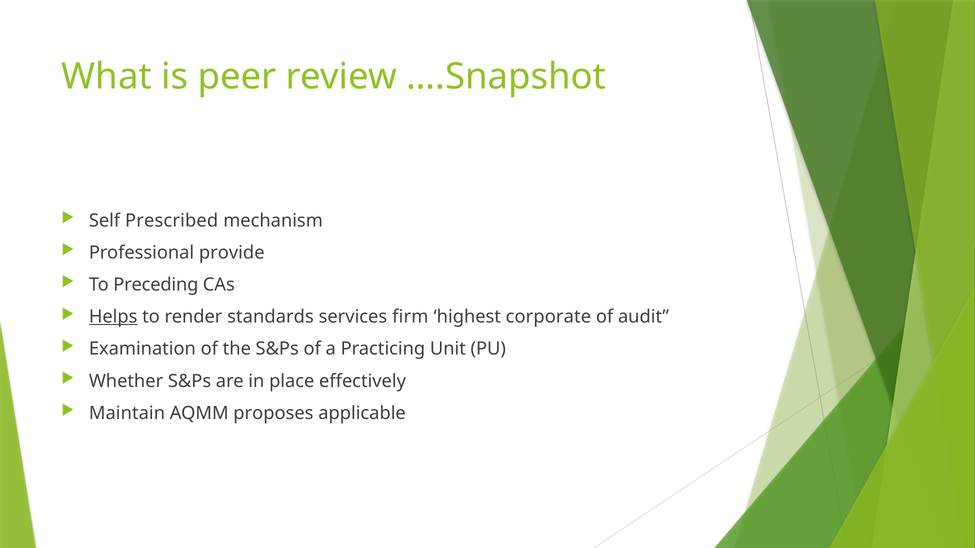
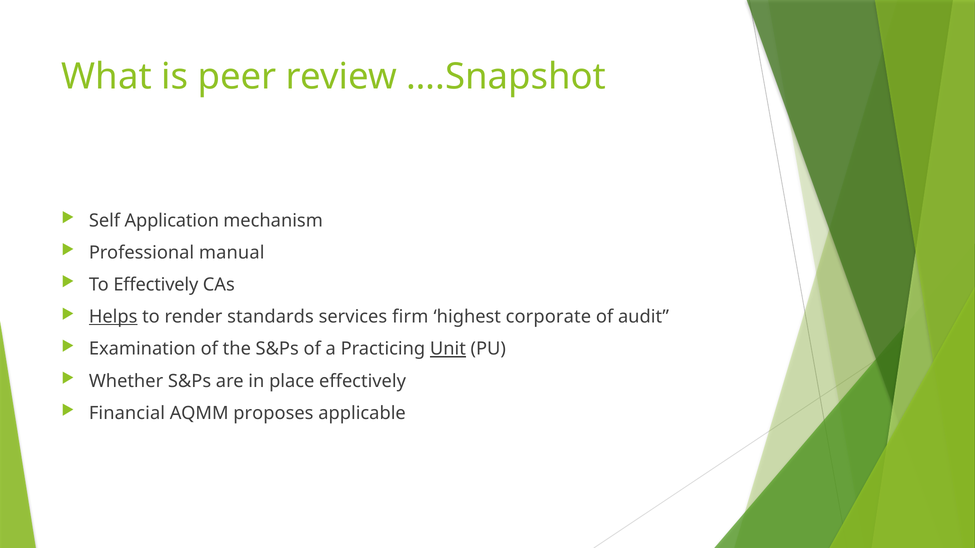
Prescribed: Prescribed -> Application
provide: provide -> manual
To Preceding: Preceding -> Effectively
Unit underline: none -> present
Maintain: Maintain -> Financial
